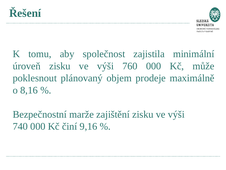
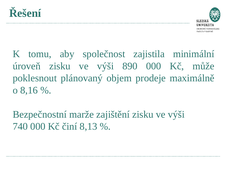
760: 760 -> 890
9,16: 9,16 -> 8,13
